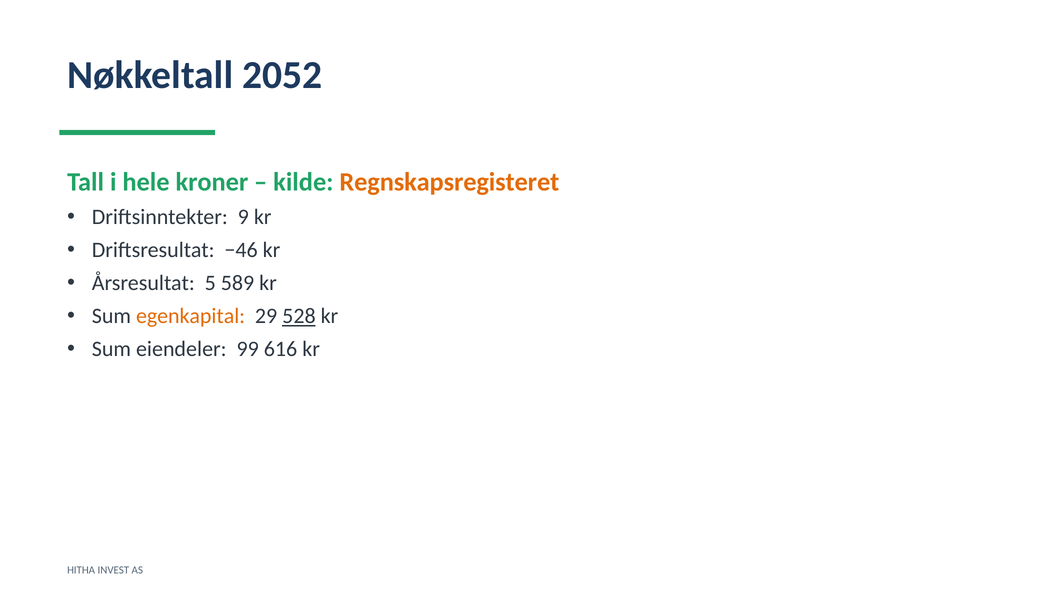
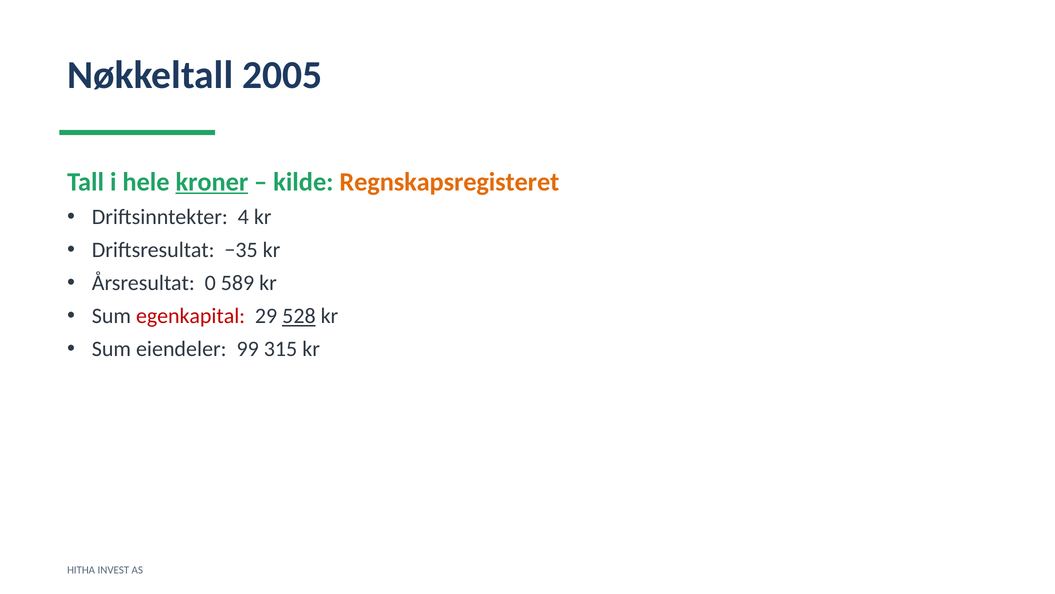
2052: 2052 -> 2005
kroner underline: none -> present
9: 9 -> 4
−46: −46 -> −35
5: 5 -> 0
egenkapital colour: orange -> red
616: 616 -> 315
